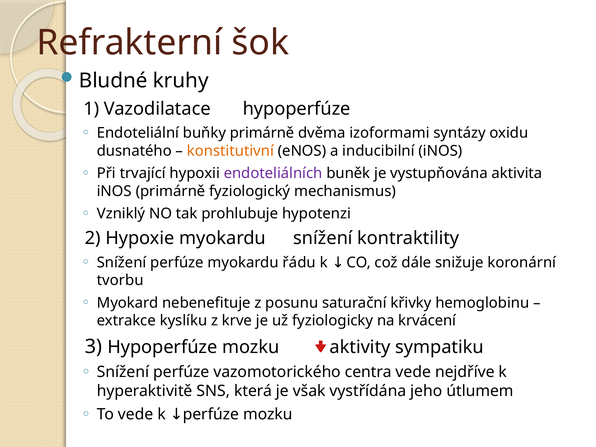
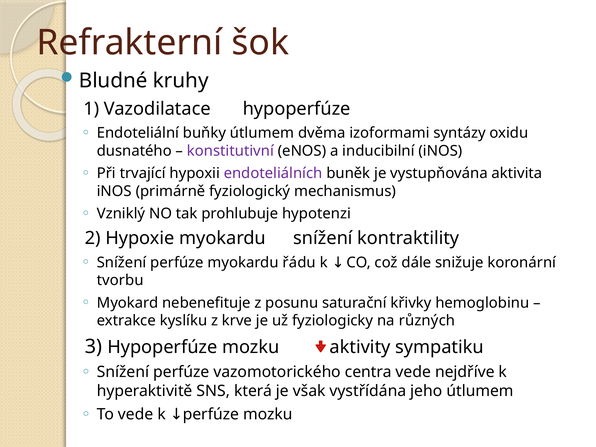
buňky primárně: primárně -> útlumem
konstitutivní colour: orange -> purple
krvácení: krvácení -> různých
